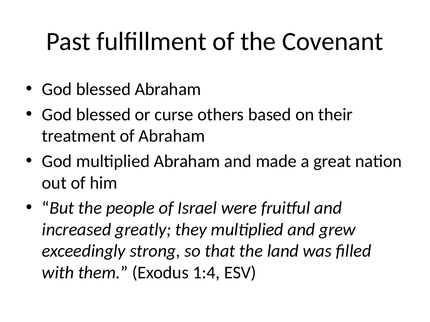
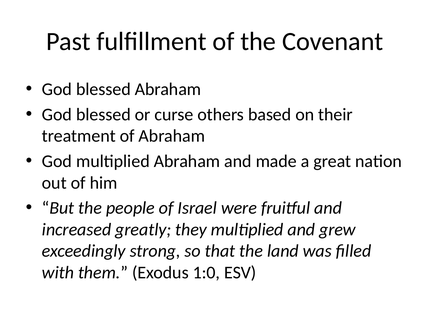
1:4: 1:4 -> 1:0
